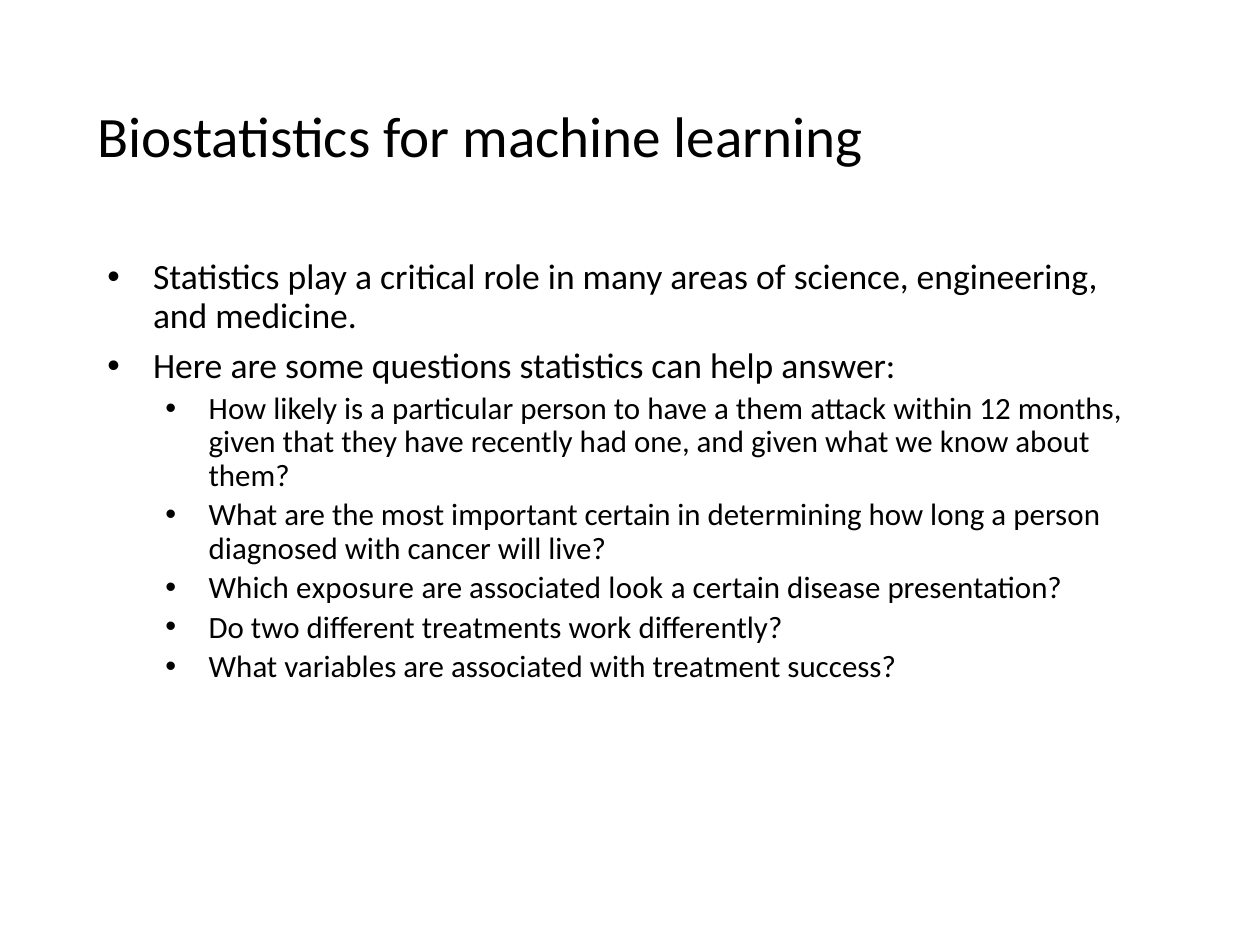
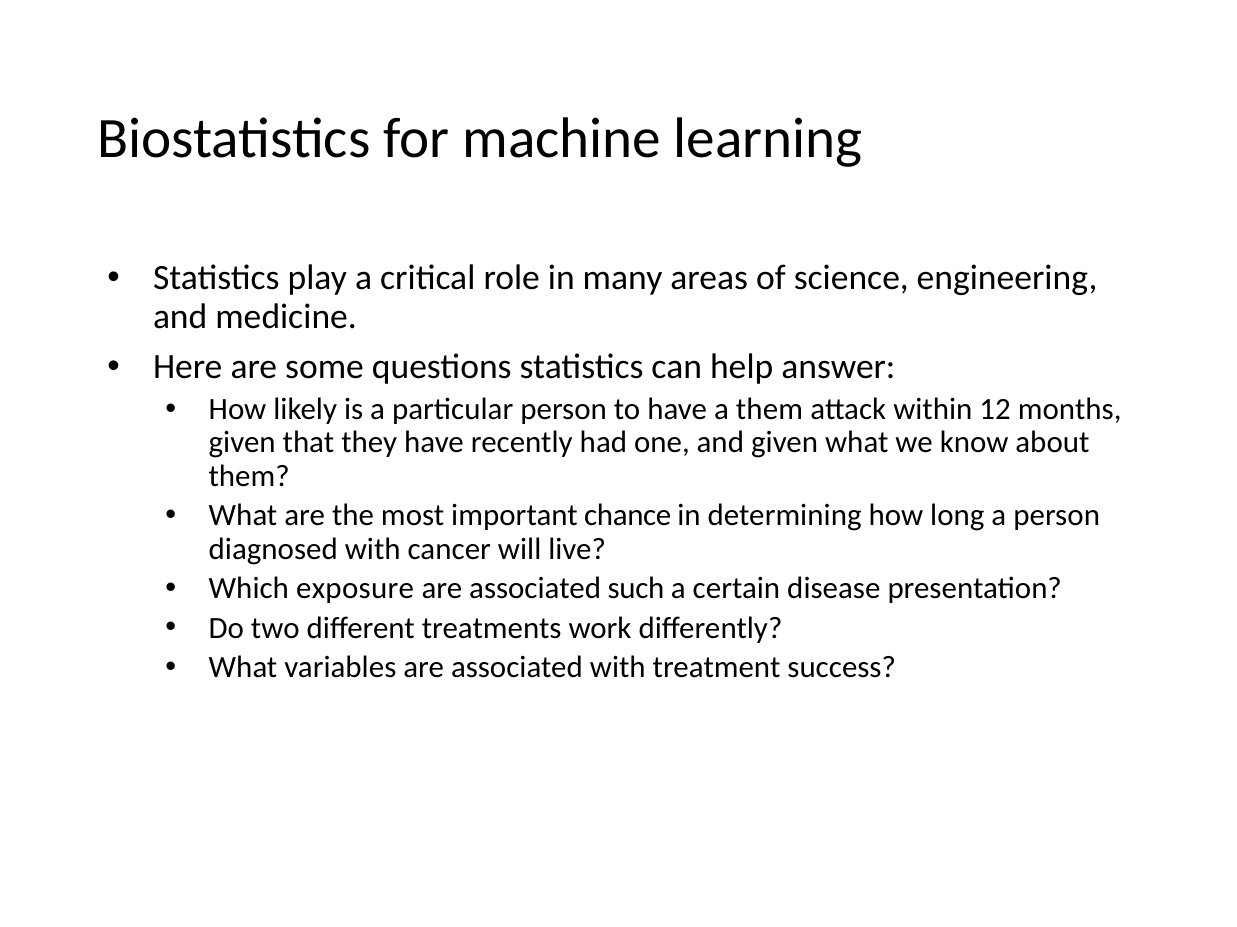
important certain: certain -> chance
look: look -> such
